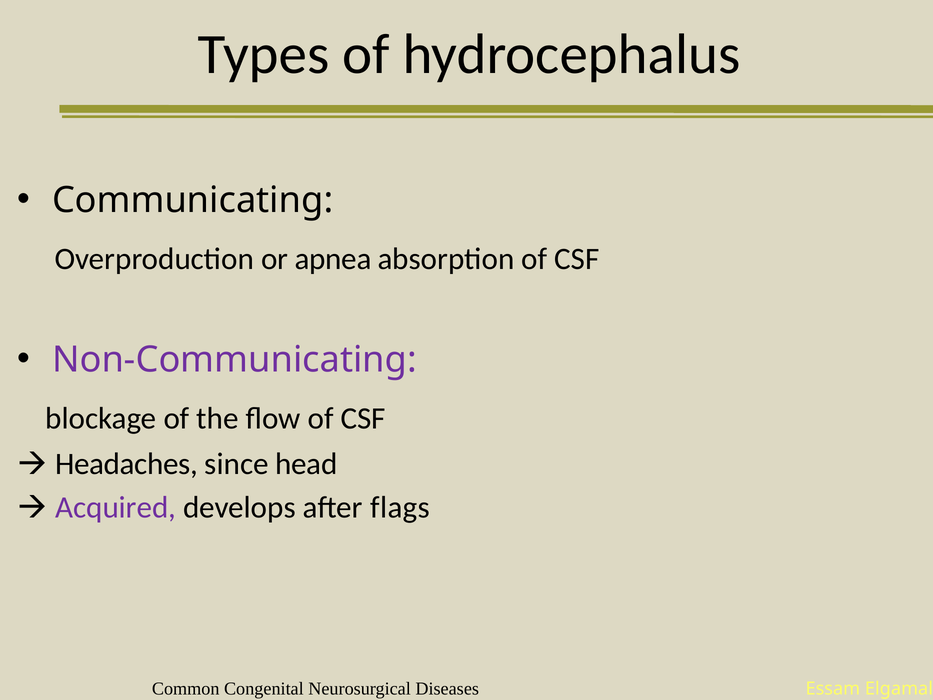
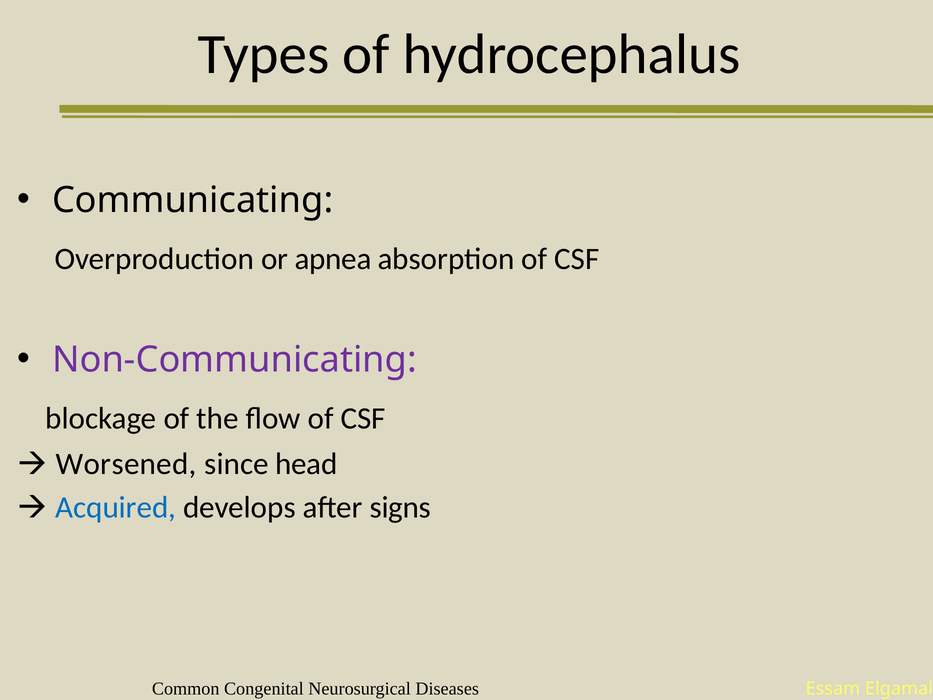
Headaches: Headaches -> Worsened
Acquired colour: purple -> blue
flags: flags -> signs
